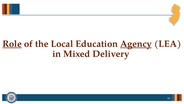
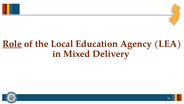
Agency underline: present -> none
